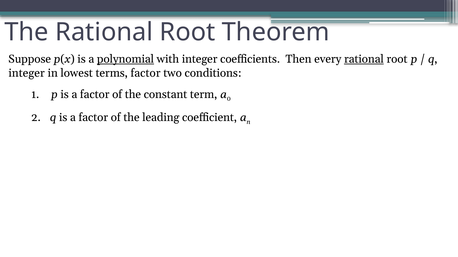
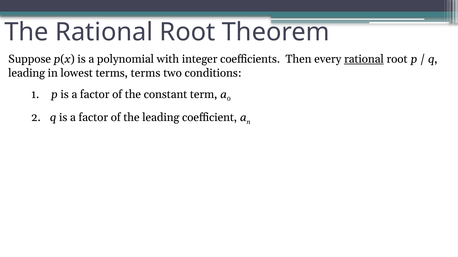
polynomial underline: present -> none
integer at (27, 73): integer -> leading
terms factor: factor -> terms
